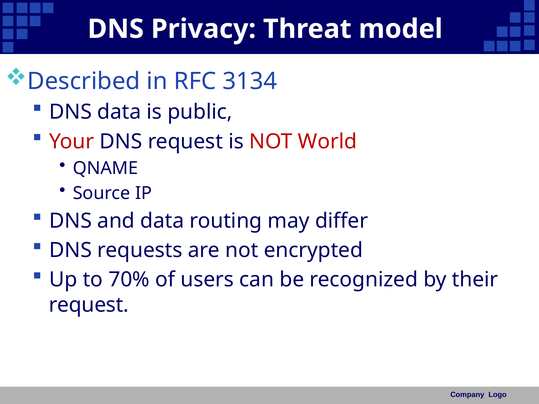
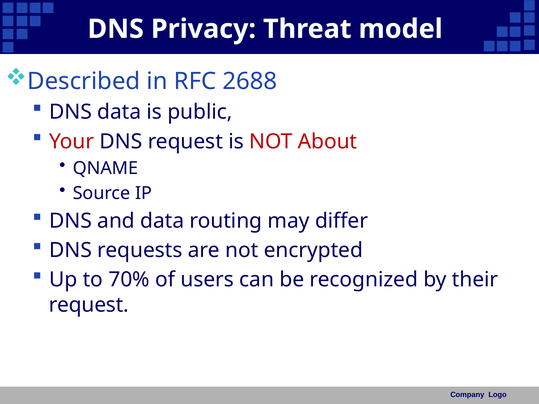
3134: 3134 -> 2688
World: World -> About
